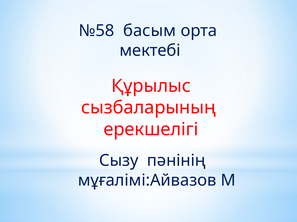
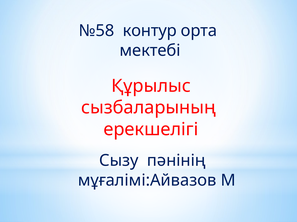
басым: басым -> контур
